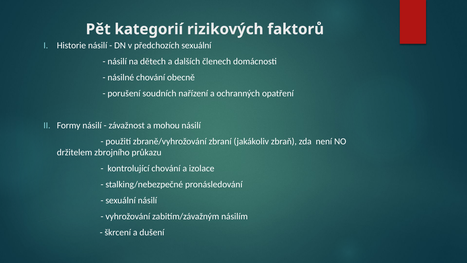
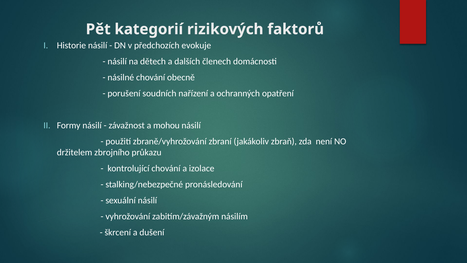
předchozích sexuální: sexuální -> evokuje
